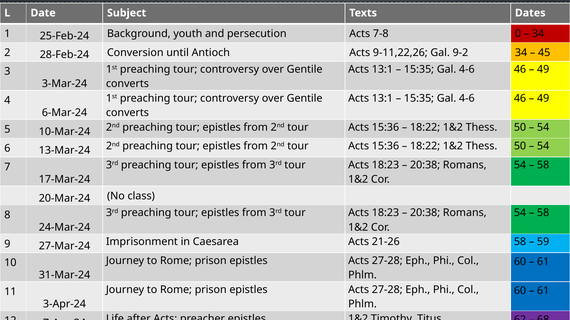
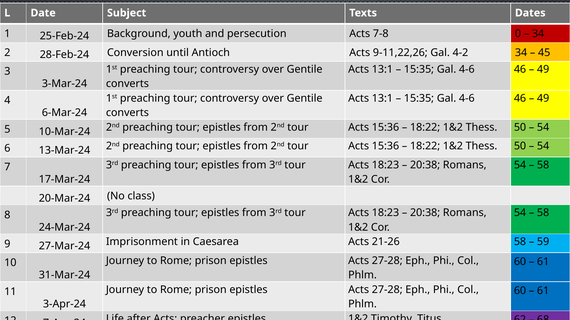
9-2: 9-2 -> 4-2
